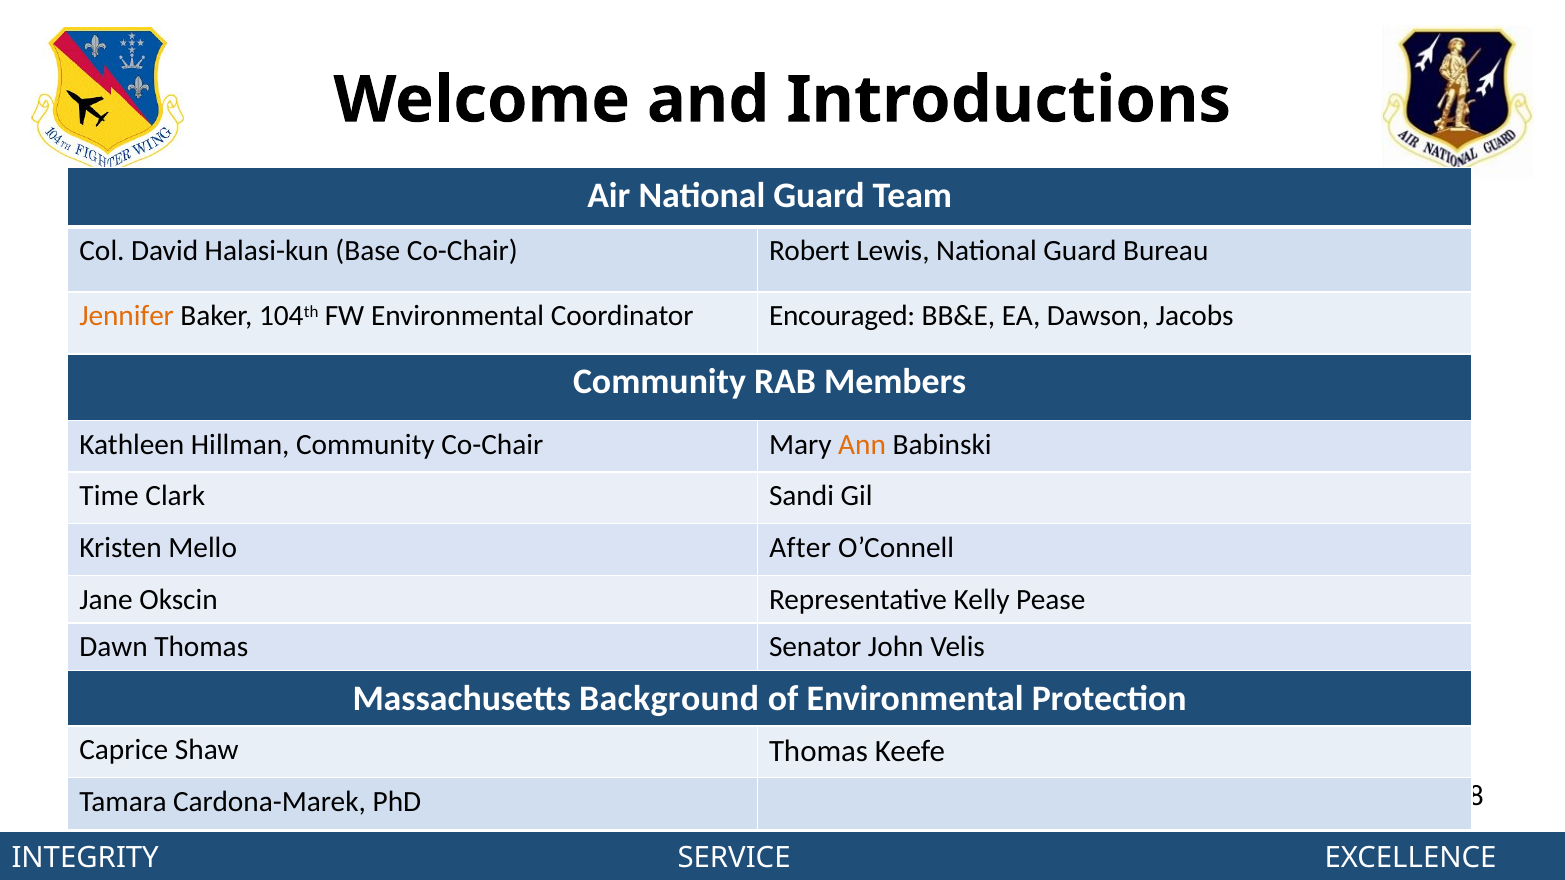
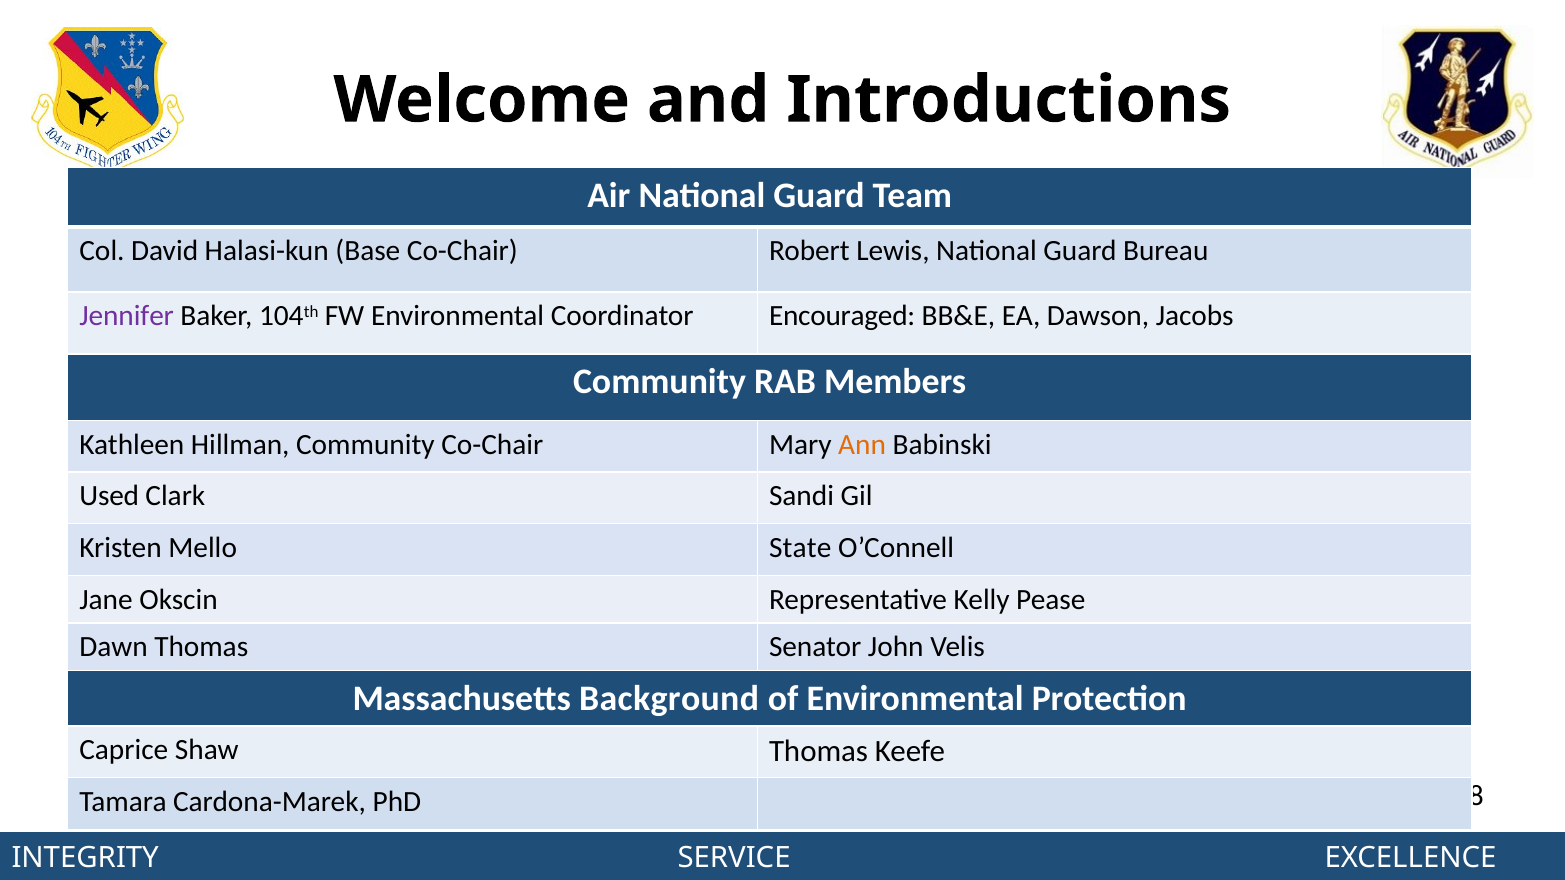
Jennifer colour: orange -> purple
Time: Time -> Used
After: After -> State
